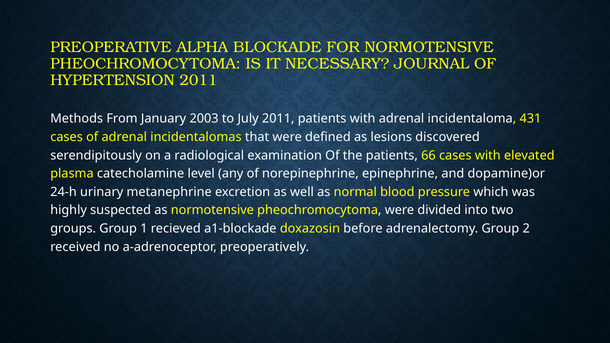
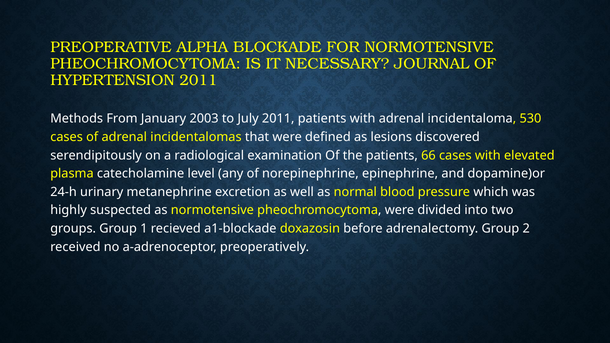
431: 431 -> 530
